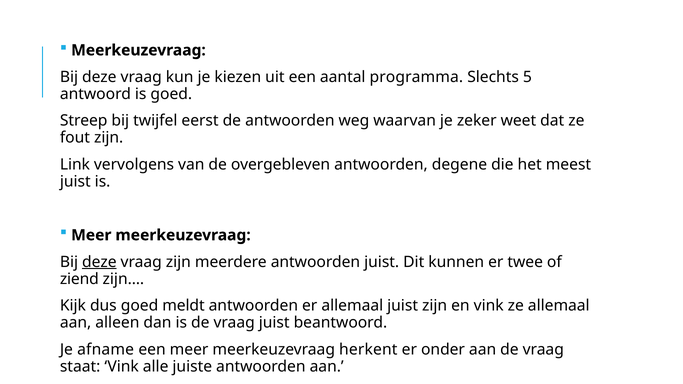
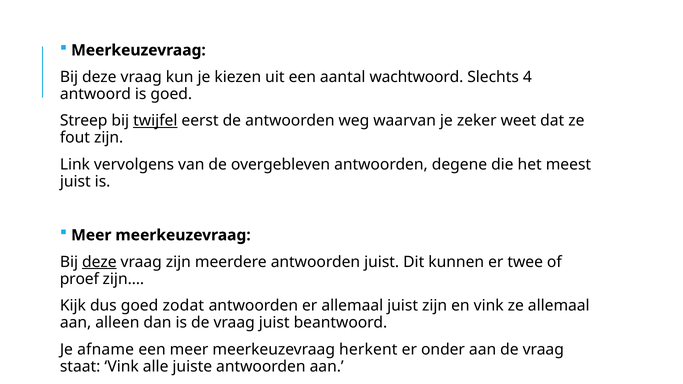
programma: programma -> wachtwoord
5: 5 -> 4
twijfel underline: none -> present
ziend: ziend -> proef
meldt: meldt -> zodat
